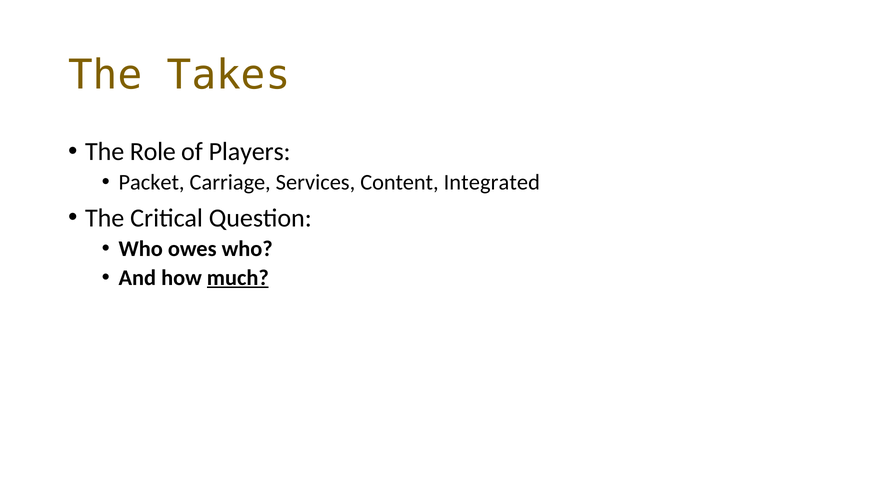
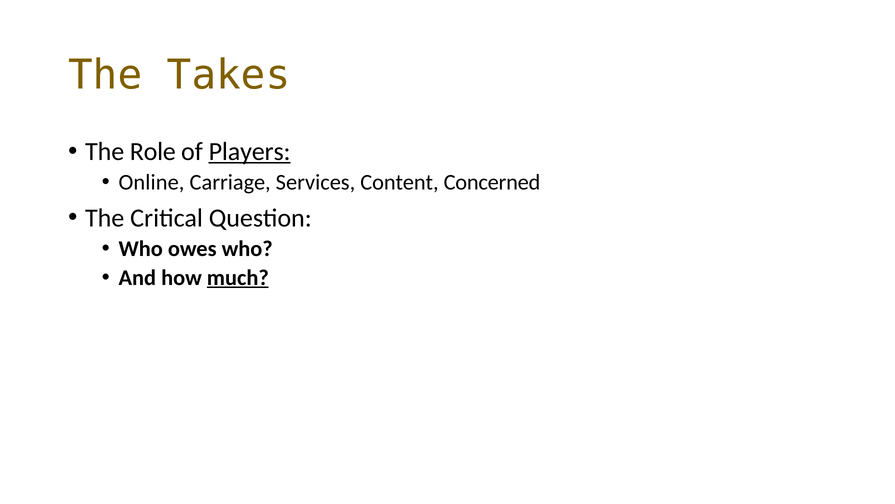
Players underline: none -> present
Packet: Packet -> Online
Integrated: Integrated -> Concerned
